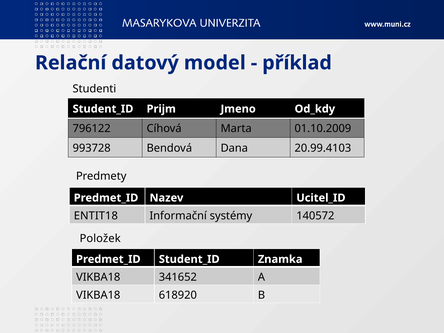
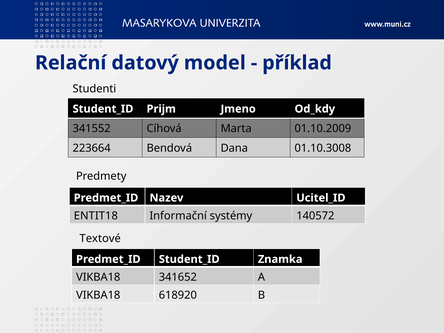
796122: 796122 -> 341552
993728: 993728 -> 223664
20.99.4103: 20.99.4103 -> 01.10.3008
Položek: Položek -> Textové
